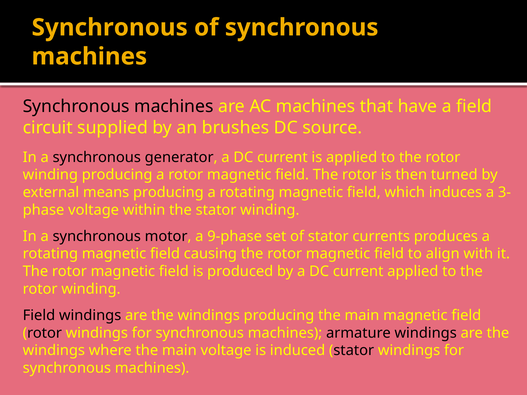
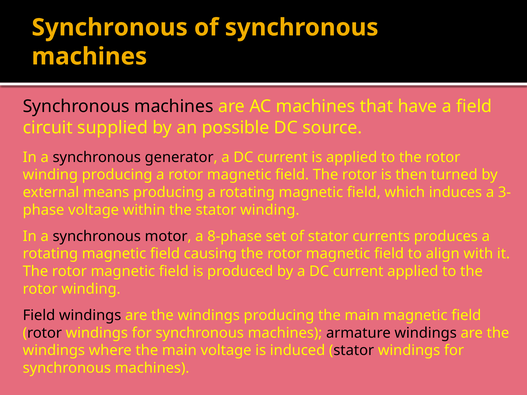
brushes: brushes -> possible
9-phase: 9-phase -> 8-phase
